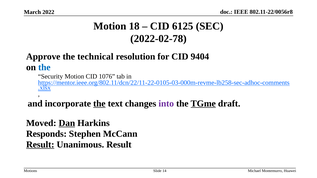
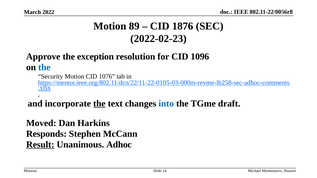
18: 18 -> 89
6125: 6125 -> 1876
2022-02-78: 2022-02-78 -> 2022-02-23
technical: technical -> exception
9404: 9404 -> 1096
into colour: purple -> blue
TGme underline: present -> none
Dan underline: present -> none
Unanimous Result: Result -> Adhoc
